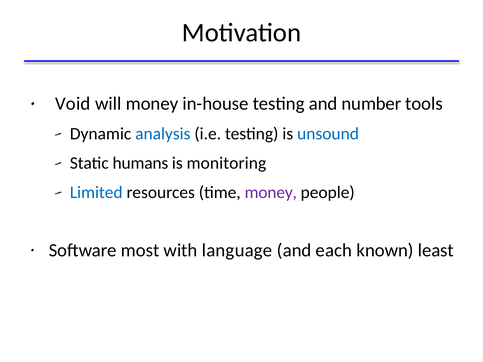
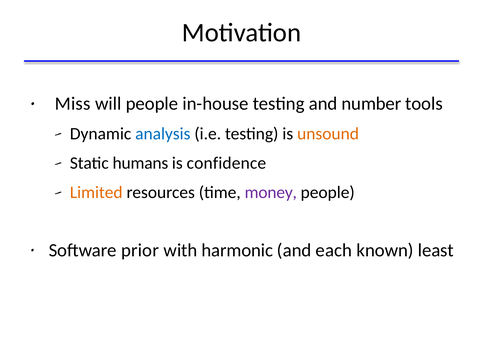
Void: Void -> Miss
will money: money -> people
unsound colour: blue -> orange
monitoring: monitoring -> confidence
Limited colour: blue -> orange
most: most -> prior
language: language -> harmonic
